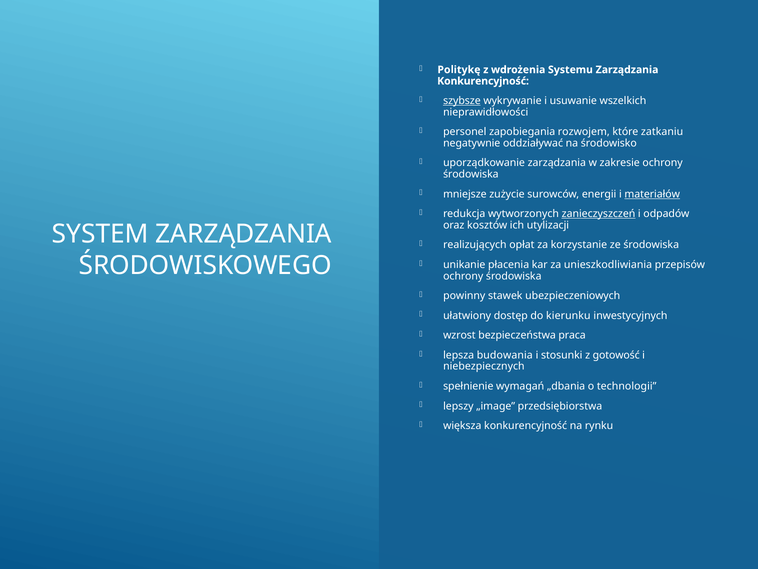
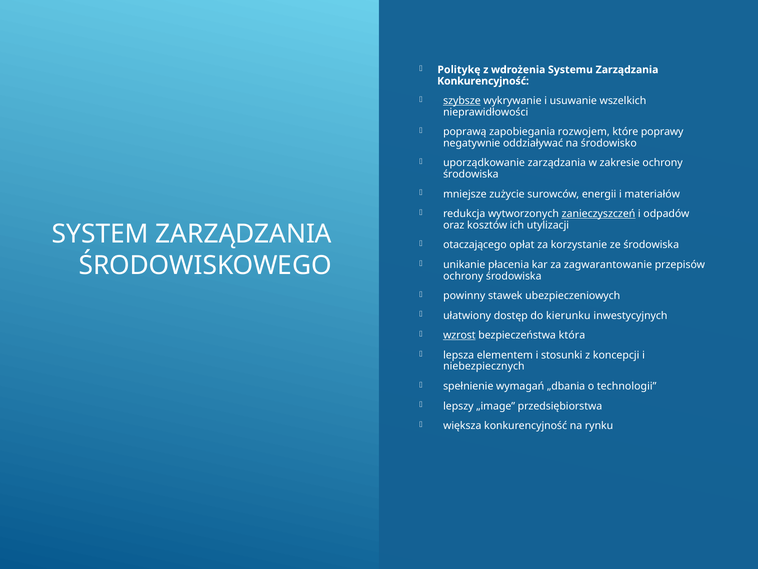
personel: personel -> poprawą
zatkaniu: zatkaniu -> poprawy
materiałów underline: present -> none
realizujących: realizujących -> otaczającego
unieszkodliwiania: unieszkodliwiania -> zagwarantowanie
wzrost underline: none -> present
praca: praca -> która
budowania: budowania -> elementem
gotowość: gotowość -> koncepcji
